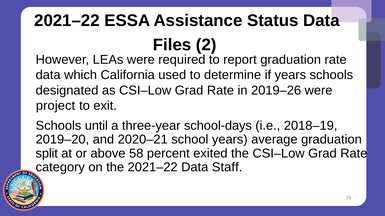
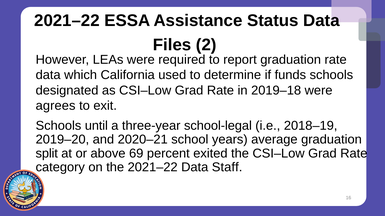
if years: years -> funds
2019–26: 2019–26 -> 2019–18
project: project -> agrees
school-days: school-days -> school-legal
58: 58 -> 69
